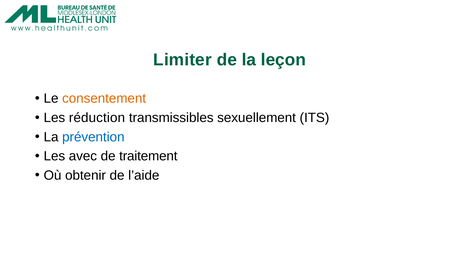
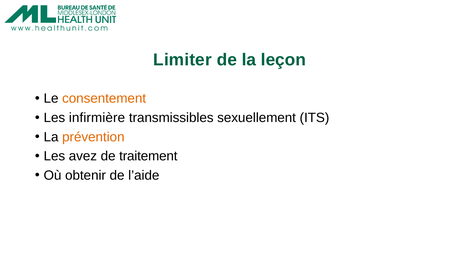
réduction: réduction -> infirmière
prévention colour: blue -> orange
avec: avec -> avez
